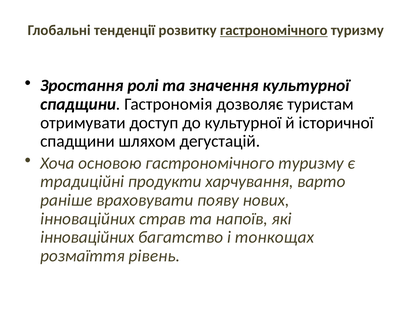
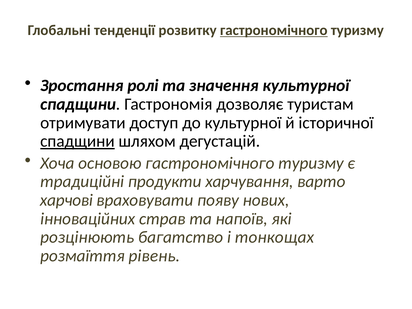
спадщини at (77, 141) underline: none -> present
раніше: раніше -> харчові
інноваційних at (87, 237): інноваційних -> розцінюють
